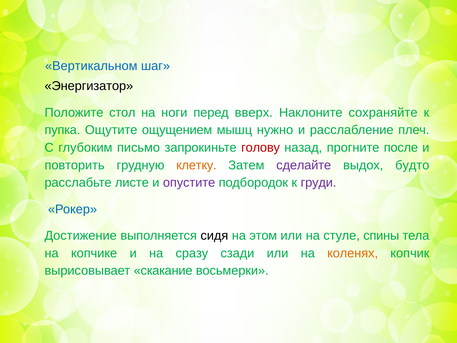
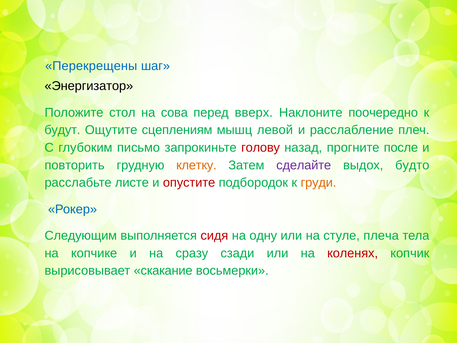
Вертикальном: Вертикальном -> Перекрещены
ноги: ноги -> сова
сохраняйте: сохраняйте -> поочередно
пупка: пупка -> будут
ощущением: ощущением -> сцеплениям
нужно: нужно -> левой
опустите colour: purple -> red
груди colour: purple -> orange
Достижение: Достижение -> Следующим
сидя colour: black -> red
этом: этом -> одну
спины: спины -> плеча
коленях colour: orange -> red
